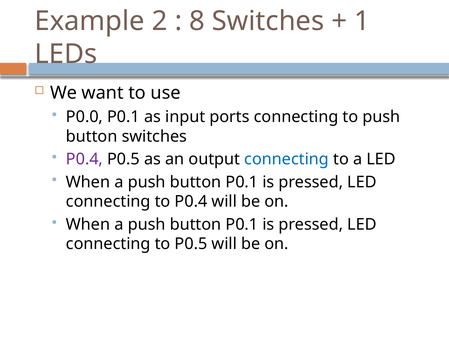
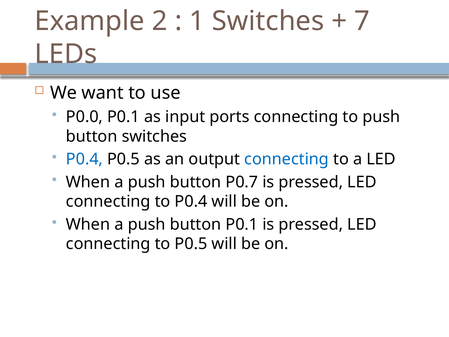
8: 8 -> 1
1: 1 -> 7
P0.4 at (84, 159) colour: purple -> blue
P0.1 at (242, 182): P0.1 -> P0.7
